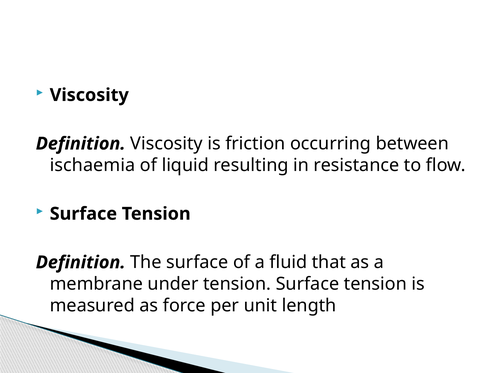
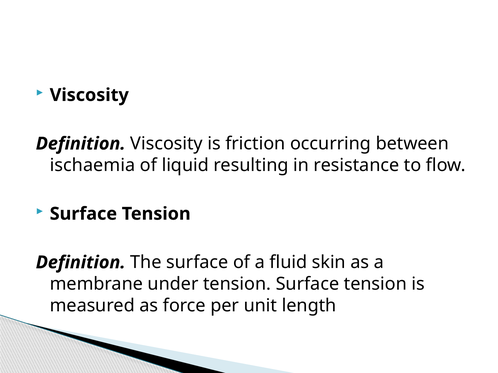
that: that -> skin
